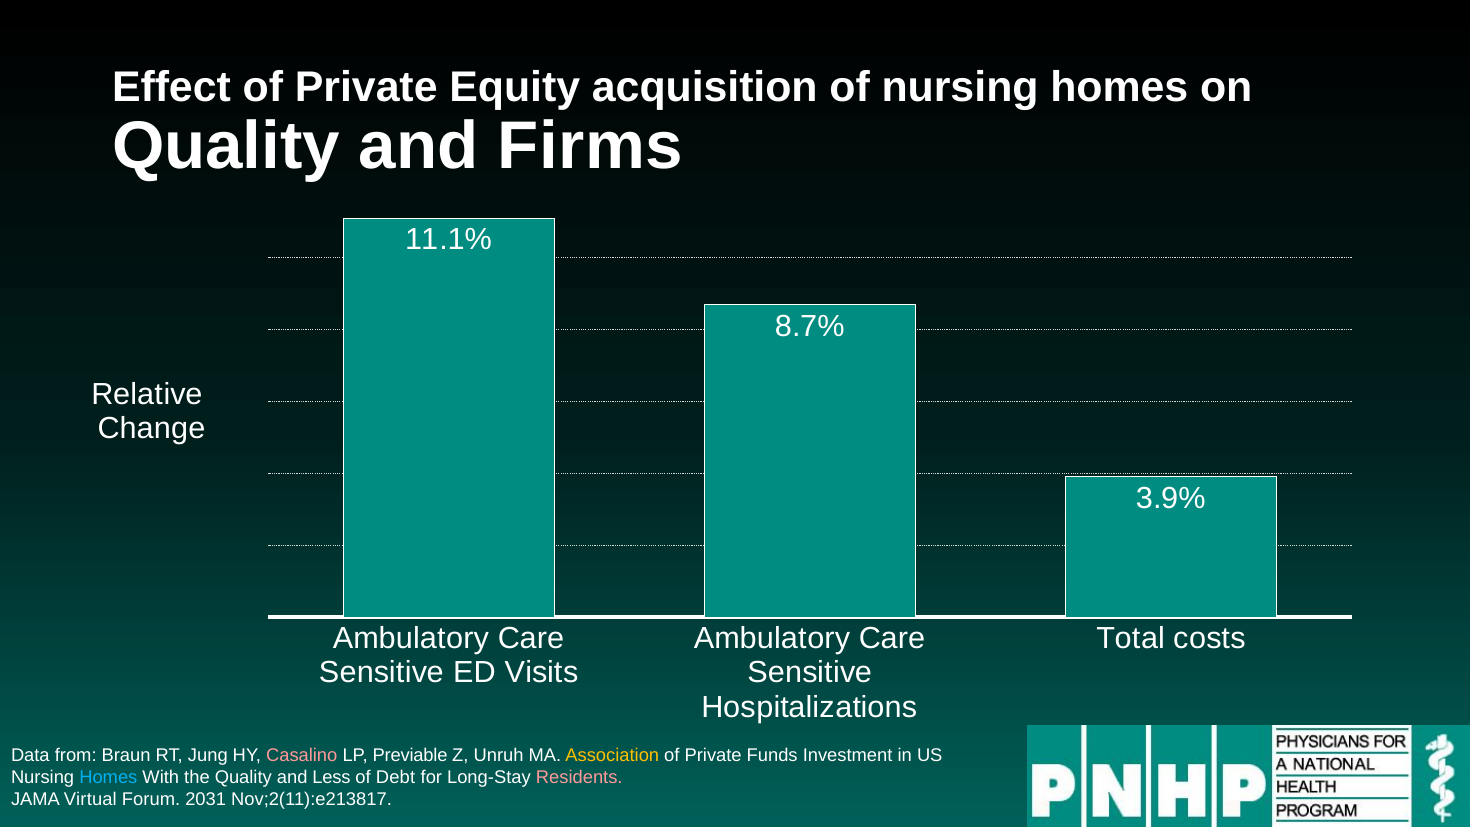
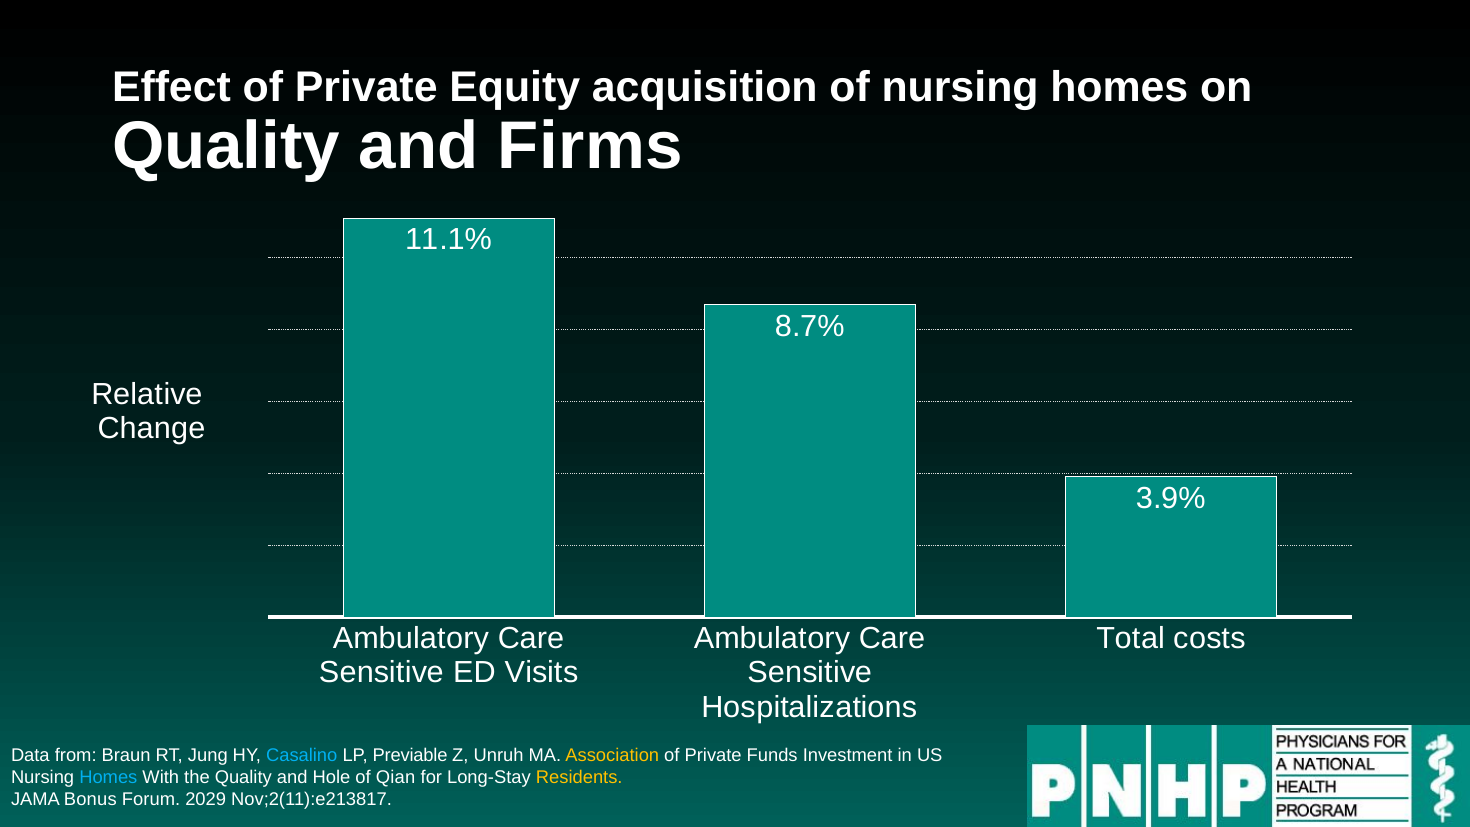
Casalino colour: pink -> light blue
Less: Less -> Hole
Debt: Debt -> Qian
Residents colour: pink -> yellow
Virtual: Virtual -> Bonus
2031: 2031 -> 2029
